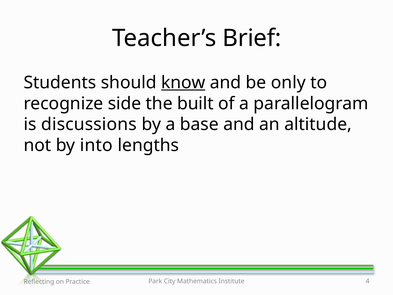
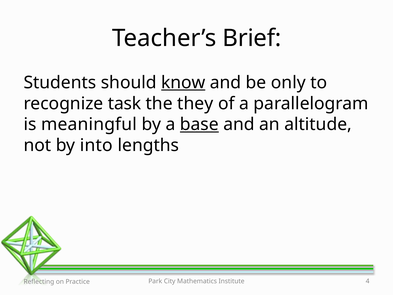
side: side -> task
built: built -> they
discussions: discussions -> meaningful
base underline: none -> present
